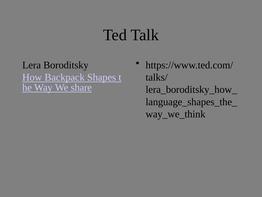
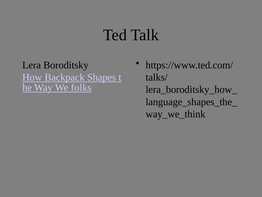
share: share -> folks
